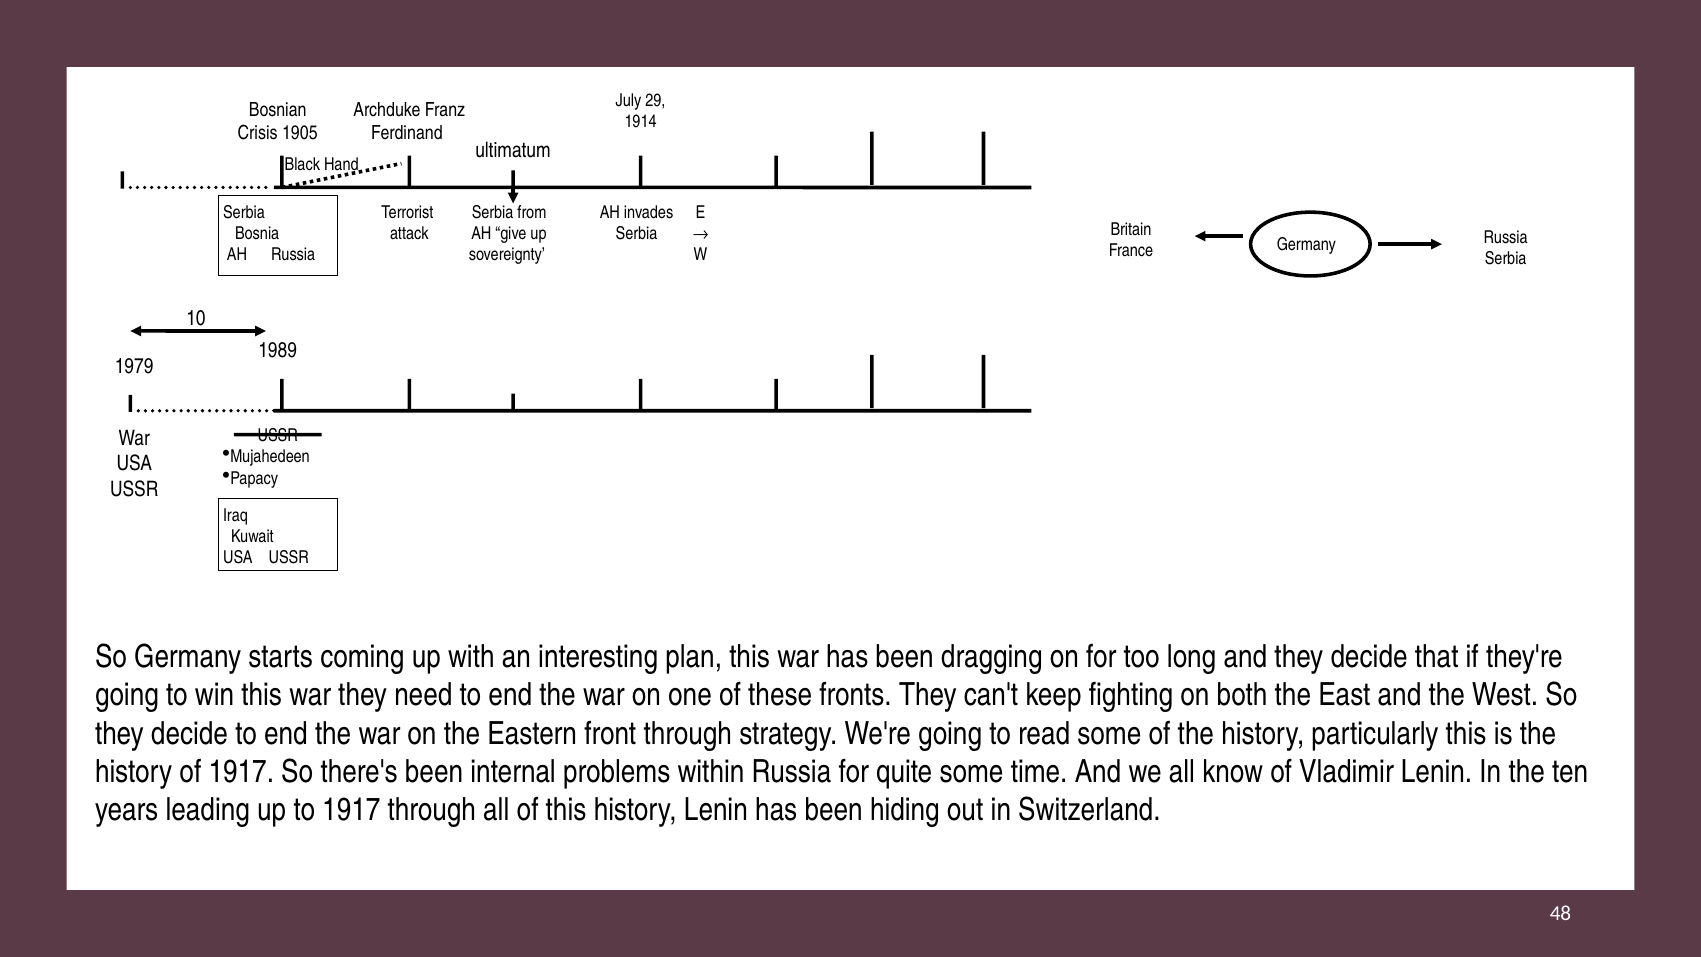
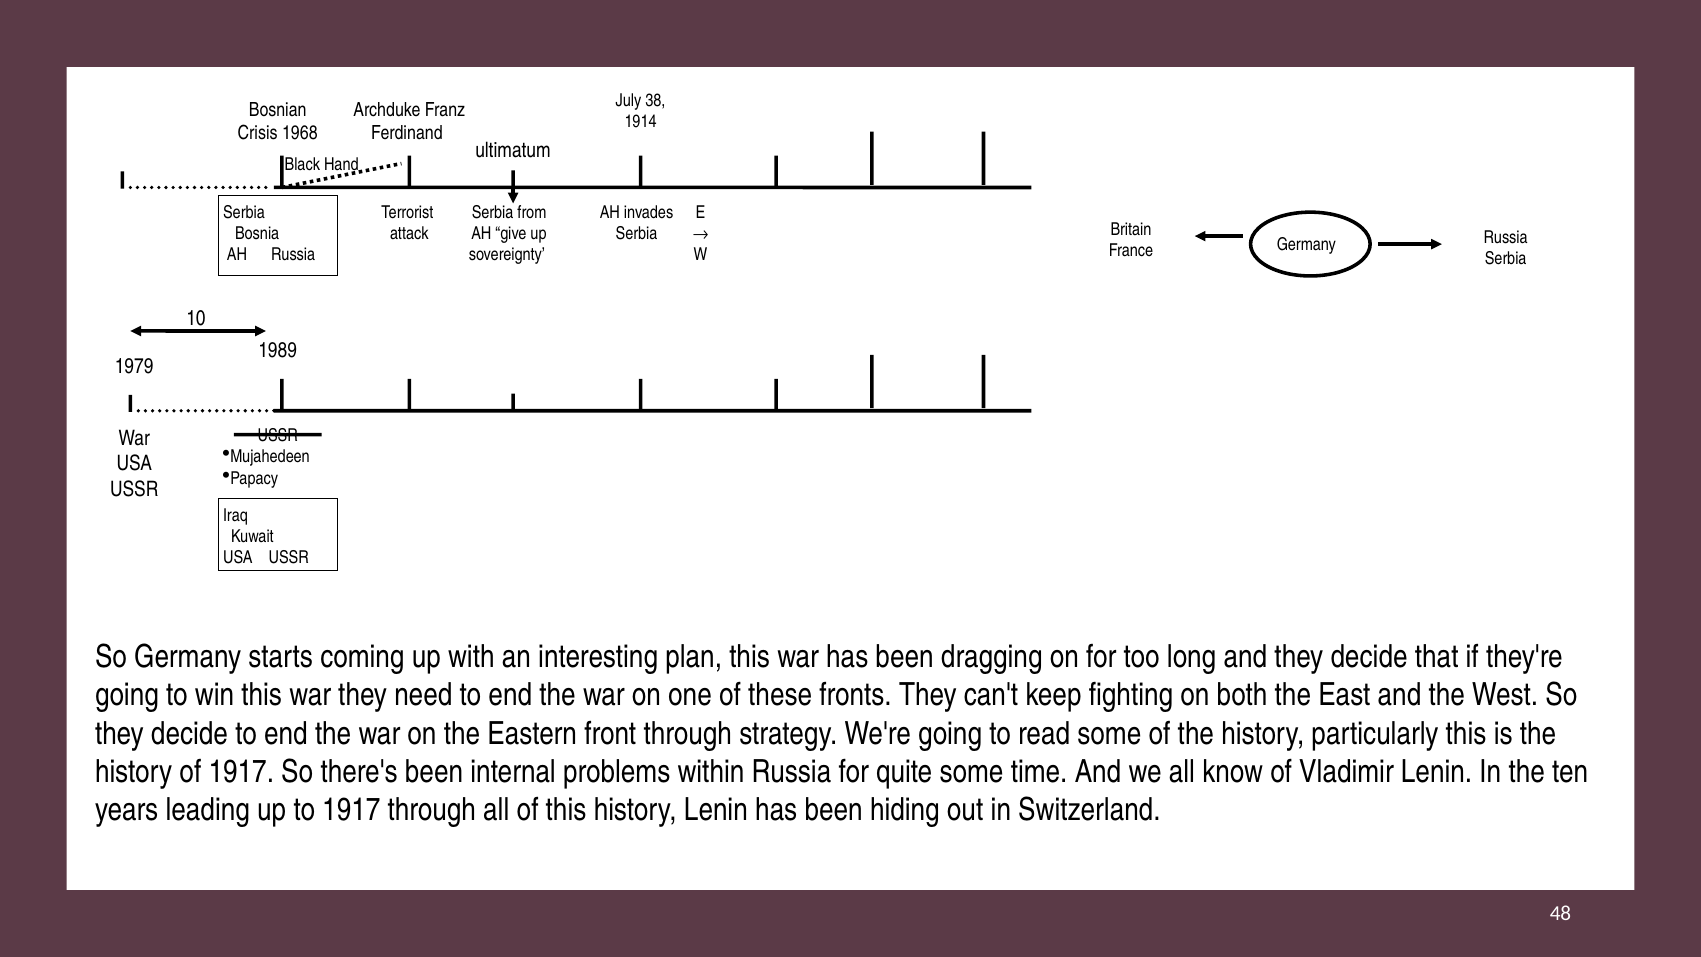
29: 29 -> 38
1905: 1905 -> 1968
